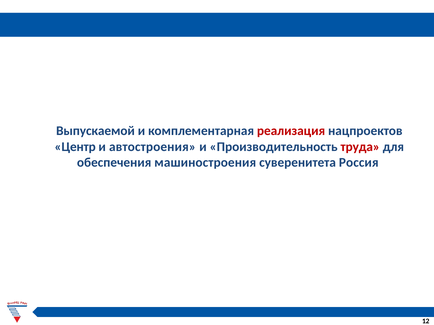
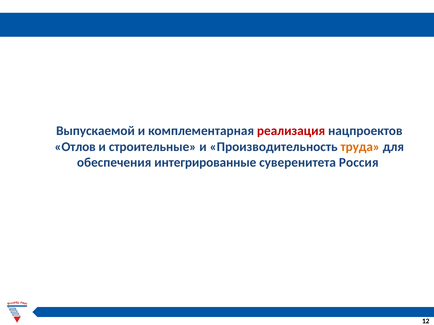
Центр: Центр -> Отлов
автостроения: автостроения -> строительные
труда colour: red -> orange
машиностроения: машиностроения -> интегрированные
